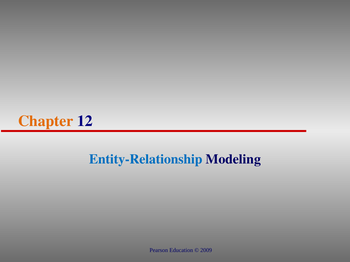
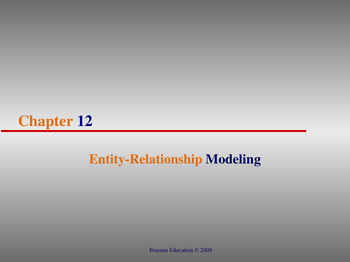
Entity-Relationship colour: blue -> orange
